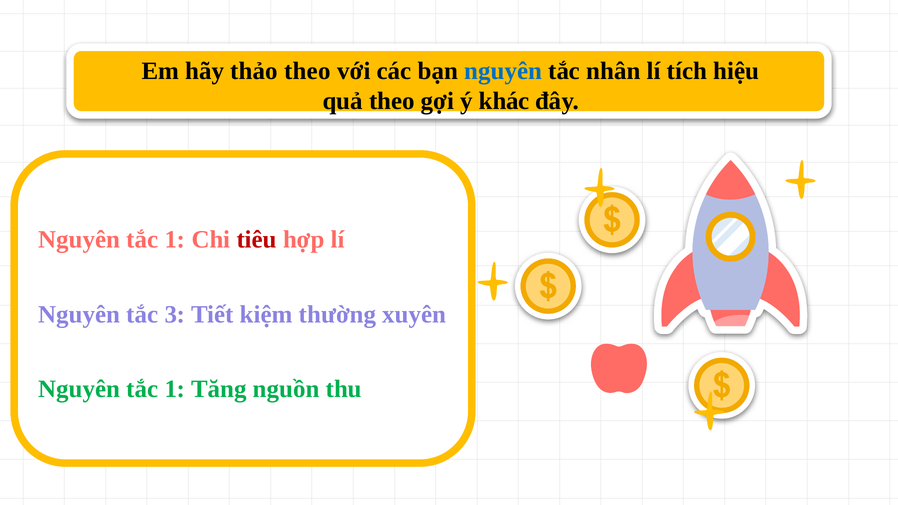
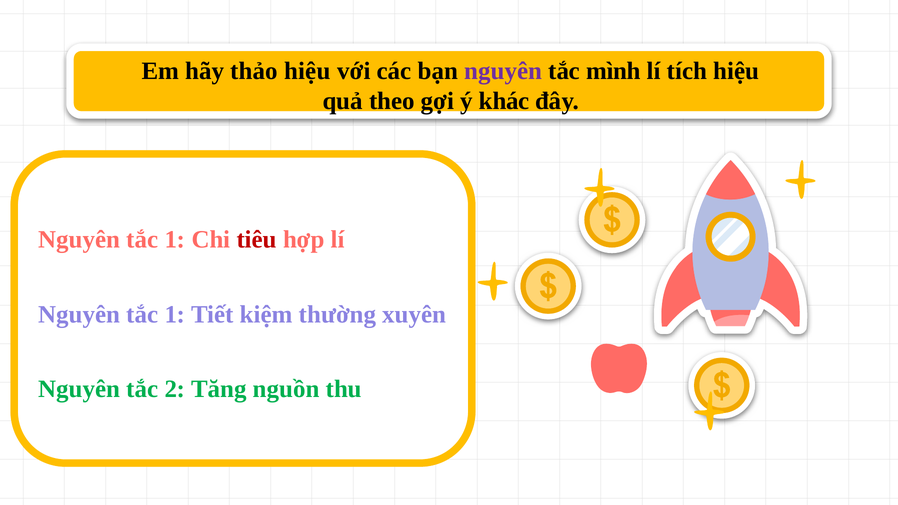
thảo theo: theo -> hiệu
nguyên at (503, 71) colour: blue -> purple
nhân: nhân -> mình
3 at (175, 314): 3 -> 1
1 at (175, 389): 1 -> 2
